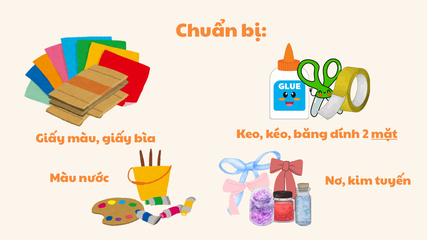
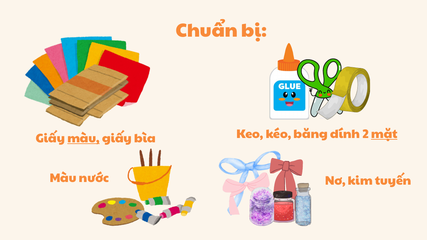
màu at (84, 138) underline: none -> present
